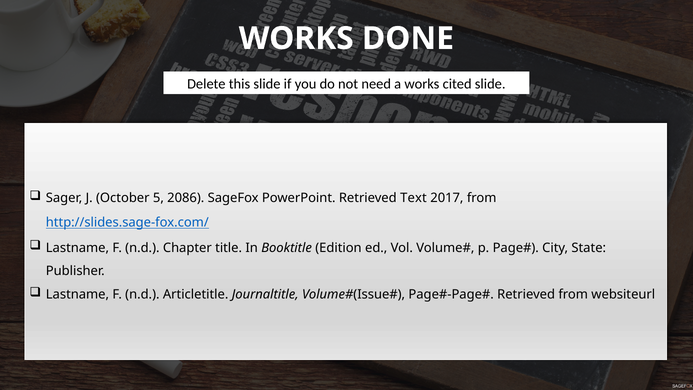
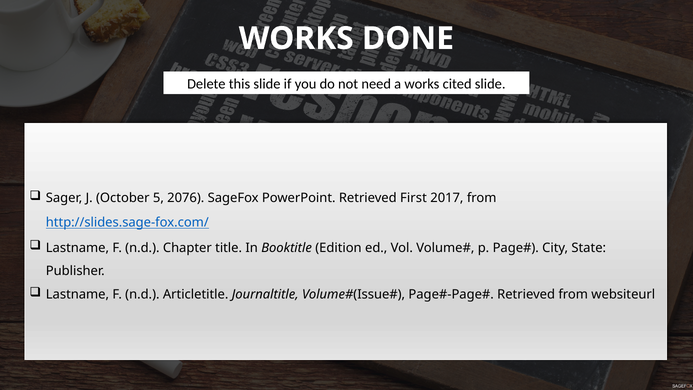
2086: 2086 -> 2076
Text: Text -> First
